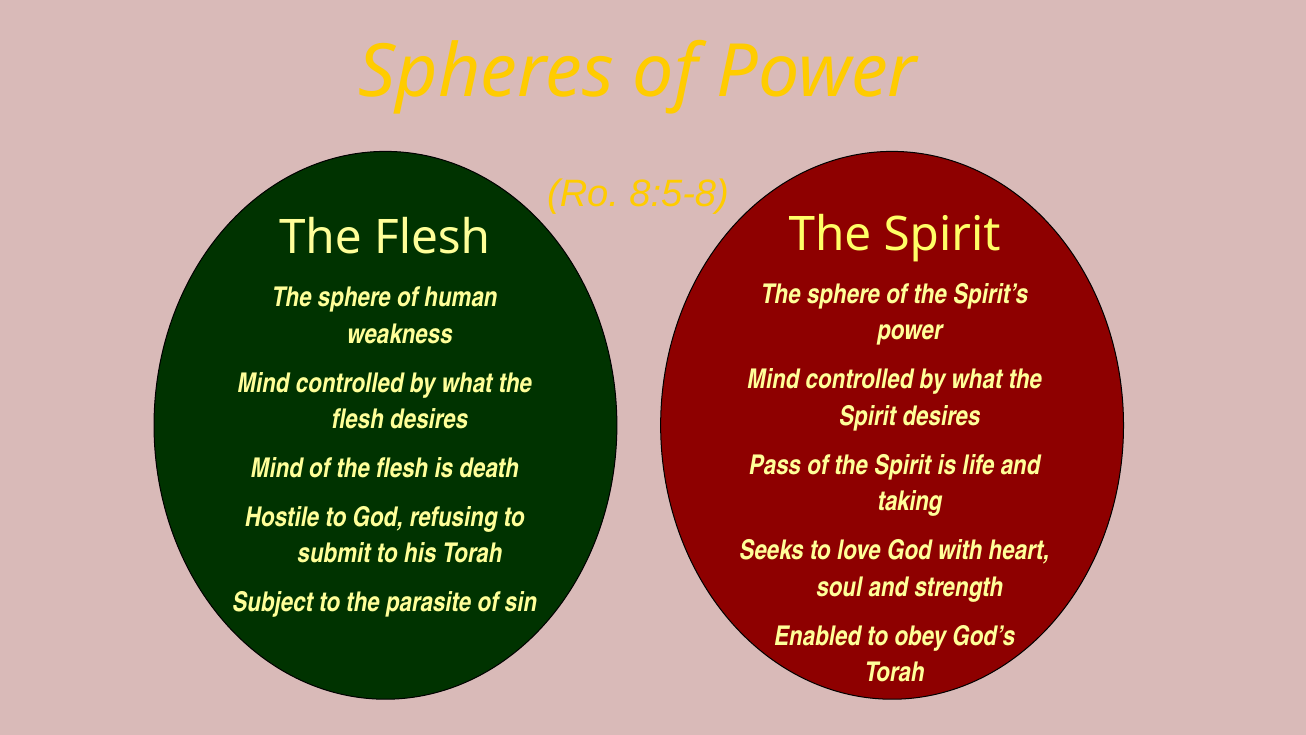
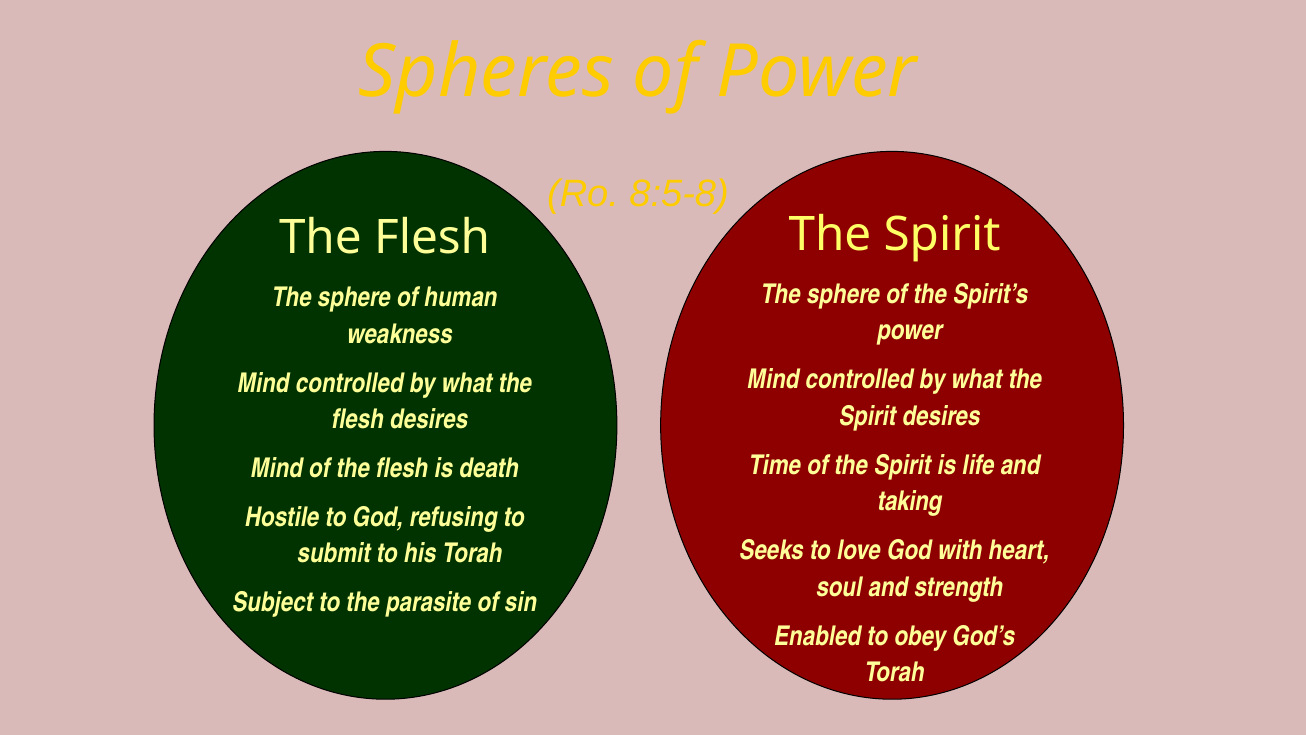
Pass: Pass -> Time
